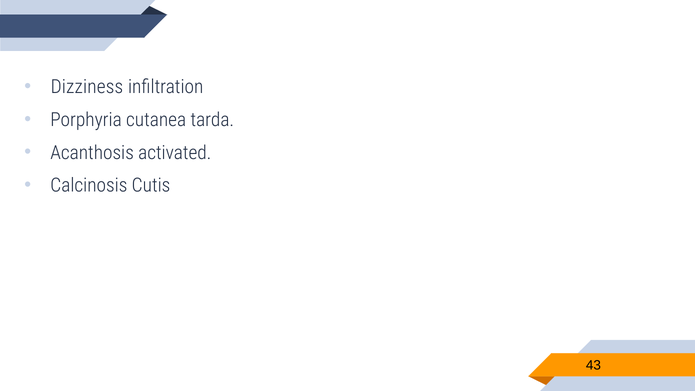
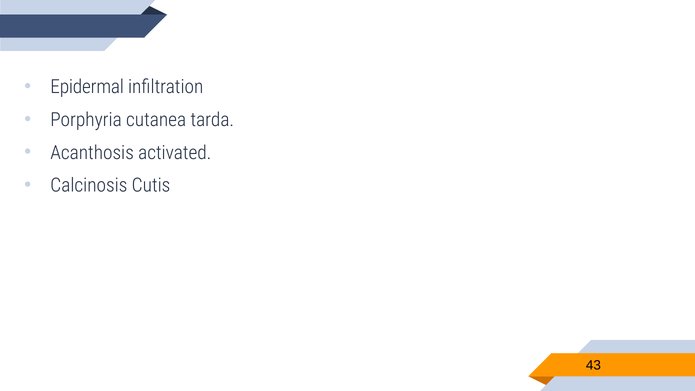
Dizziness: Dizziness -> Epidermal
